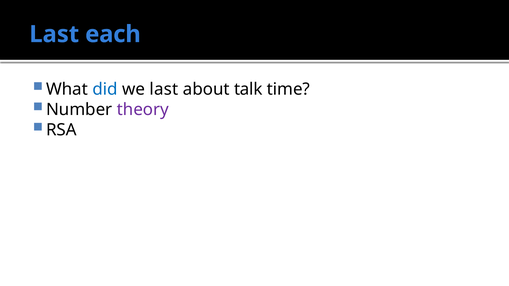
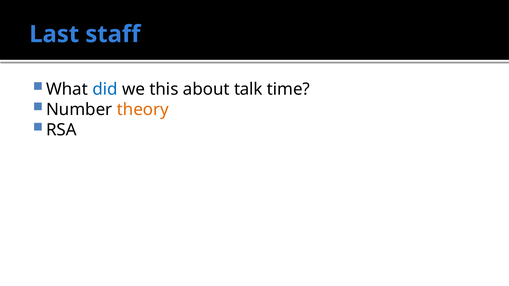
each: each -> staff
we last: last -> this
theory colour: purple -> orange
